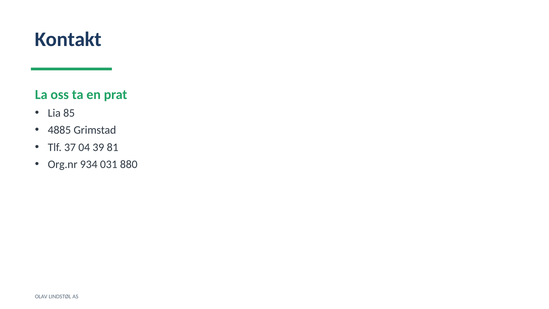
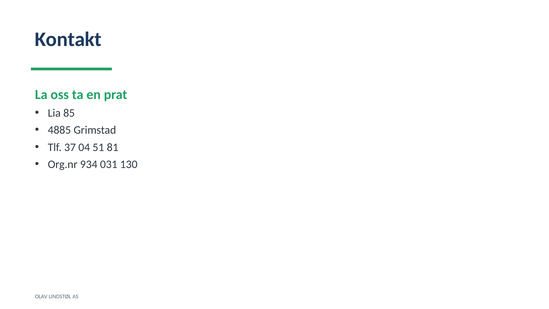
39: 39 -> 51
880: 880 -> 130
